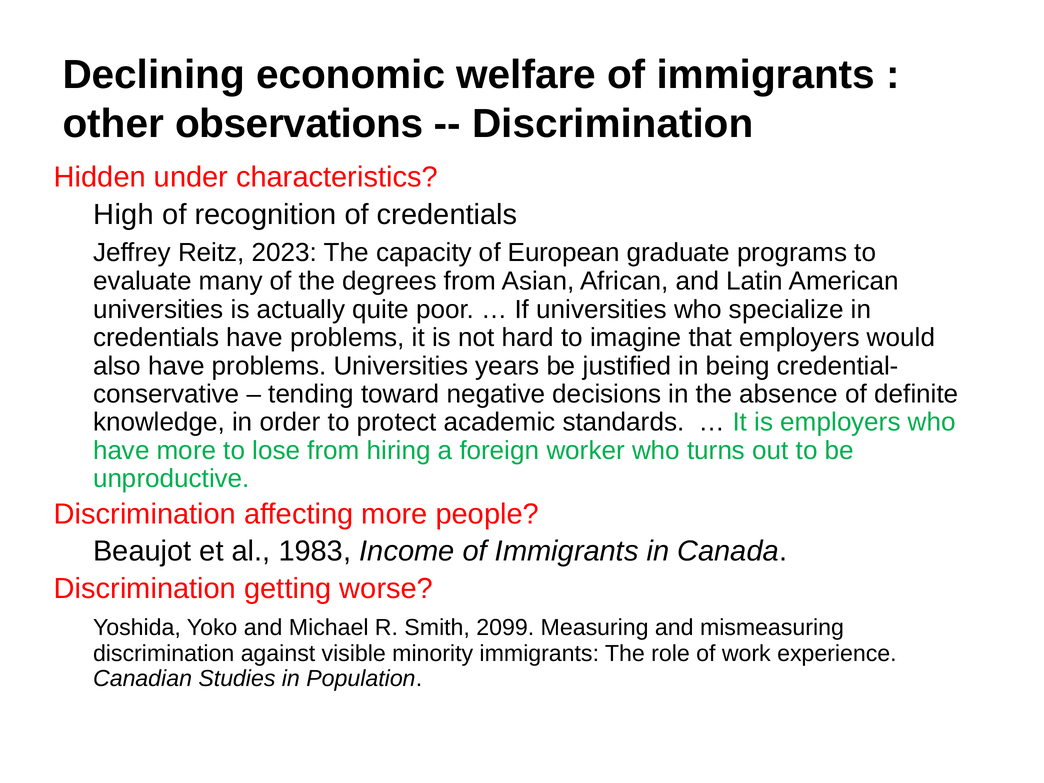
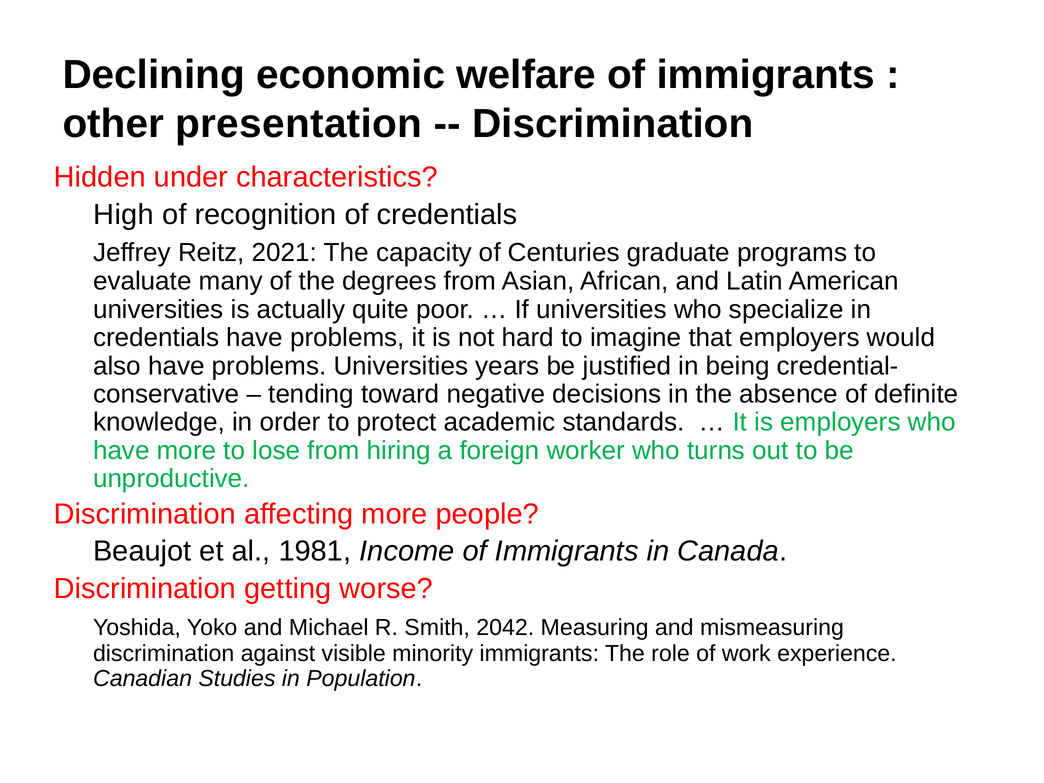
observations: observations -> presentation
2023: 2023 -> 2021
European: European -> Centuries
1983: 1983 -> 1981
2099: 2099 -> 2042
